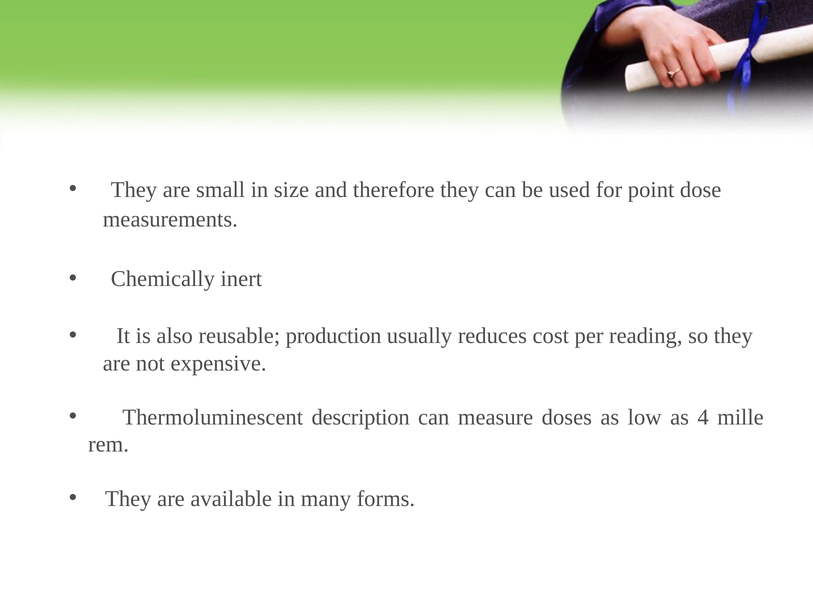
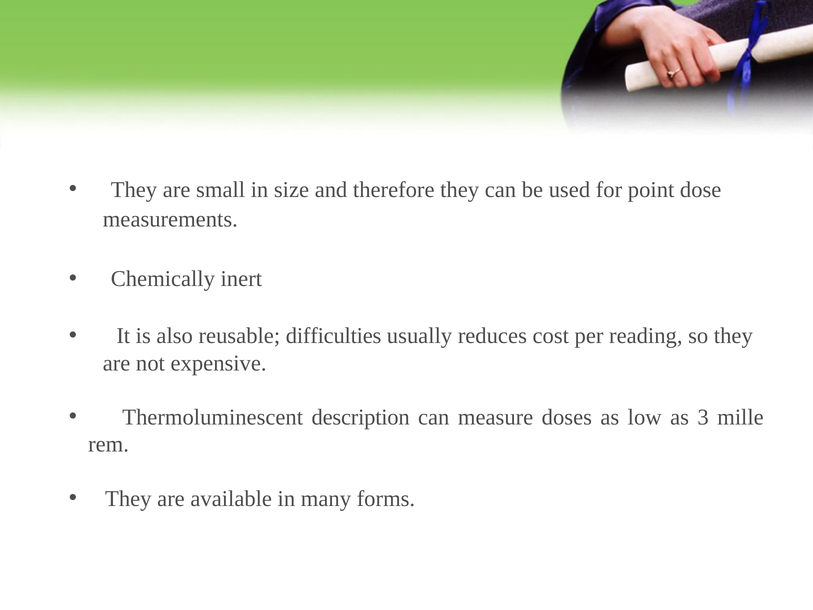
production: production -> difficulties
4: 4 -> 3
